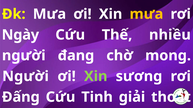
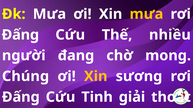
Ngày at (20, 35): Ngày -> Đấng
Người at (26, 77): Người -> Chúng
Xin at (96, 77) colour: light green -> yellow
